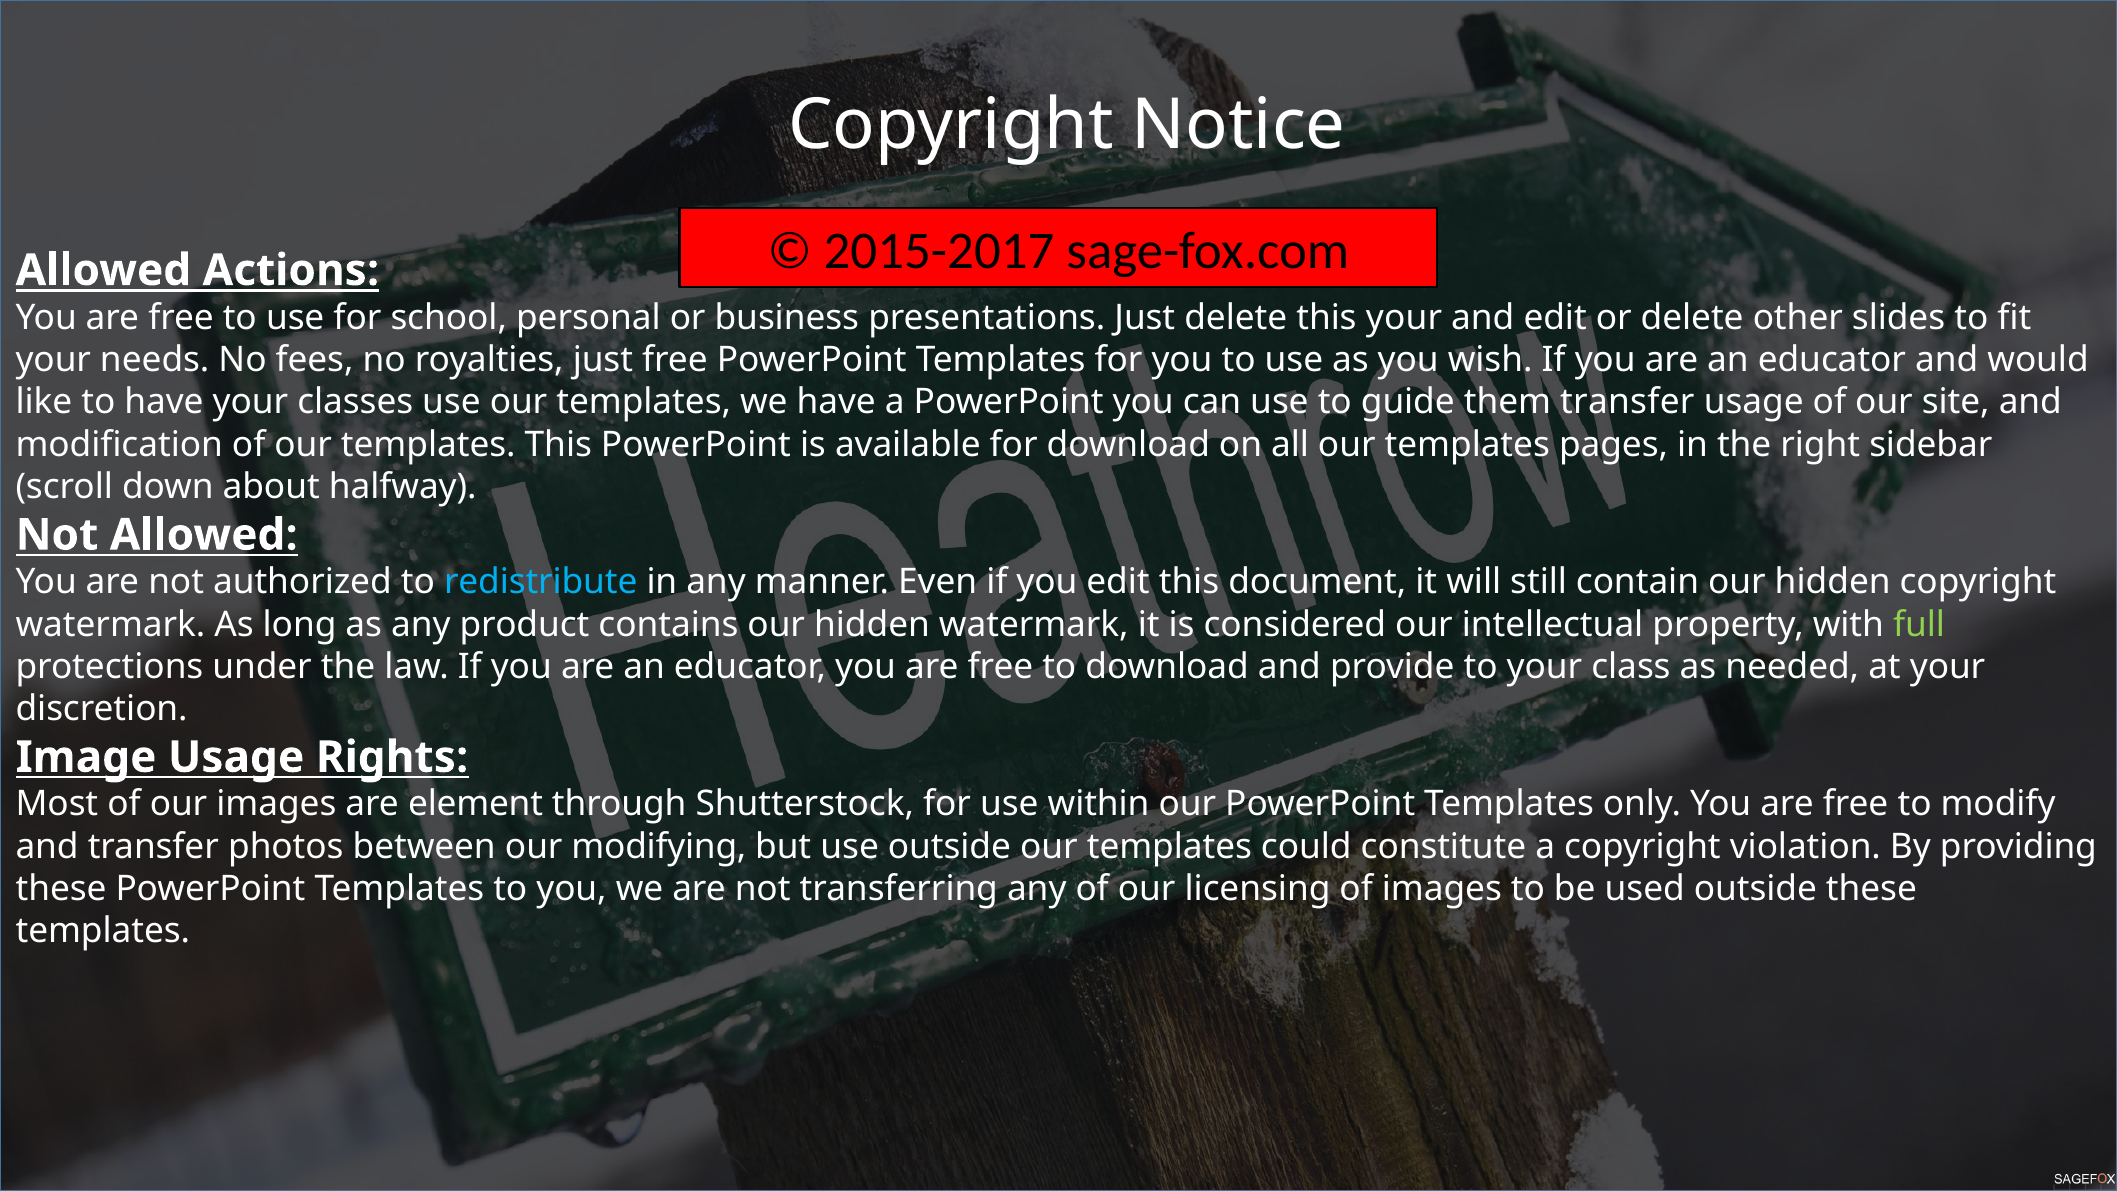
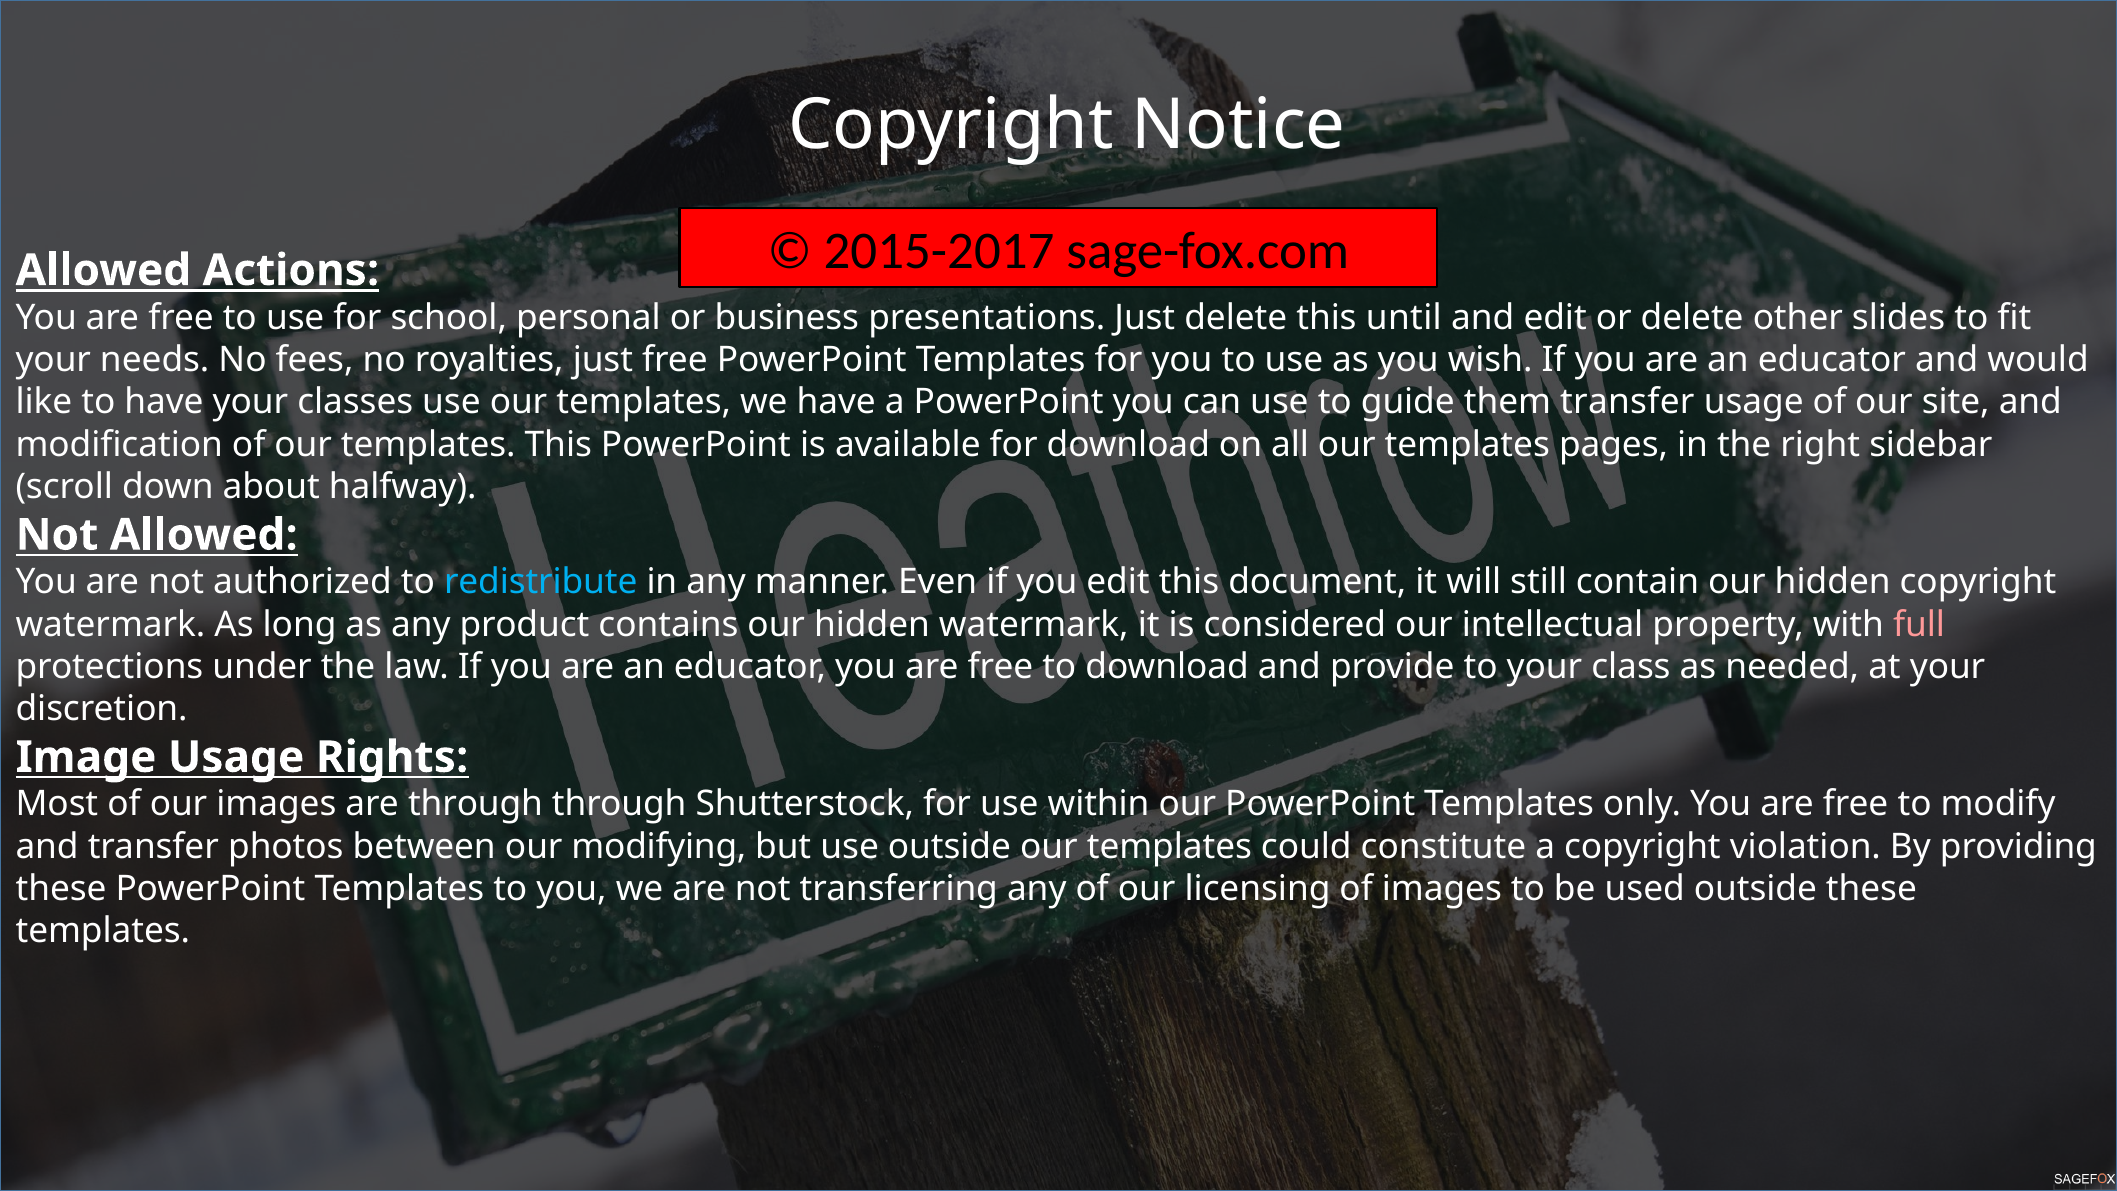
this your: your -> until
full colour: light green -> pink
are element: element -> through
